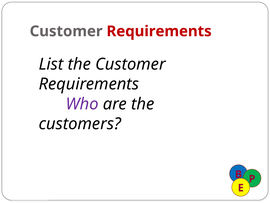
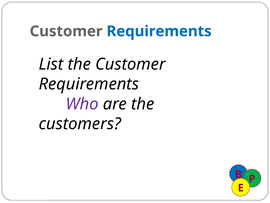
Requirements at (159, 31) colour: red -> blue
